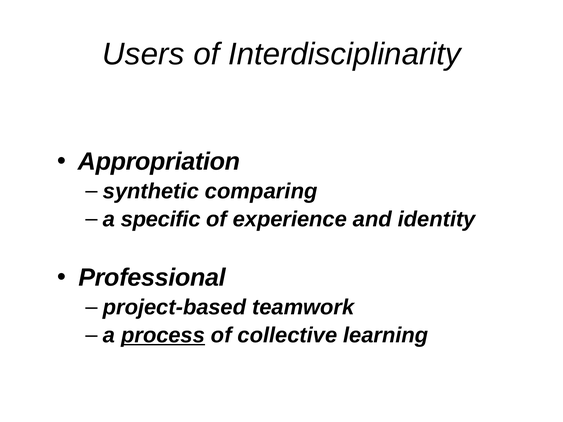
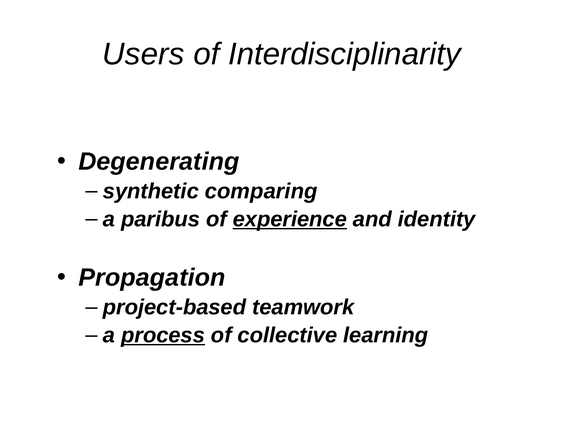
Appropriation: Appropriation -> Degenerating
specific: specific -> paribus
experience underline: none -> present
Professional: Professional -> Propagation
